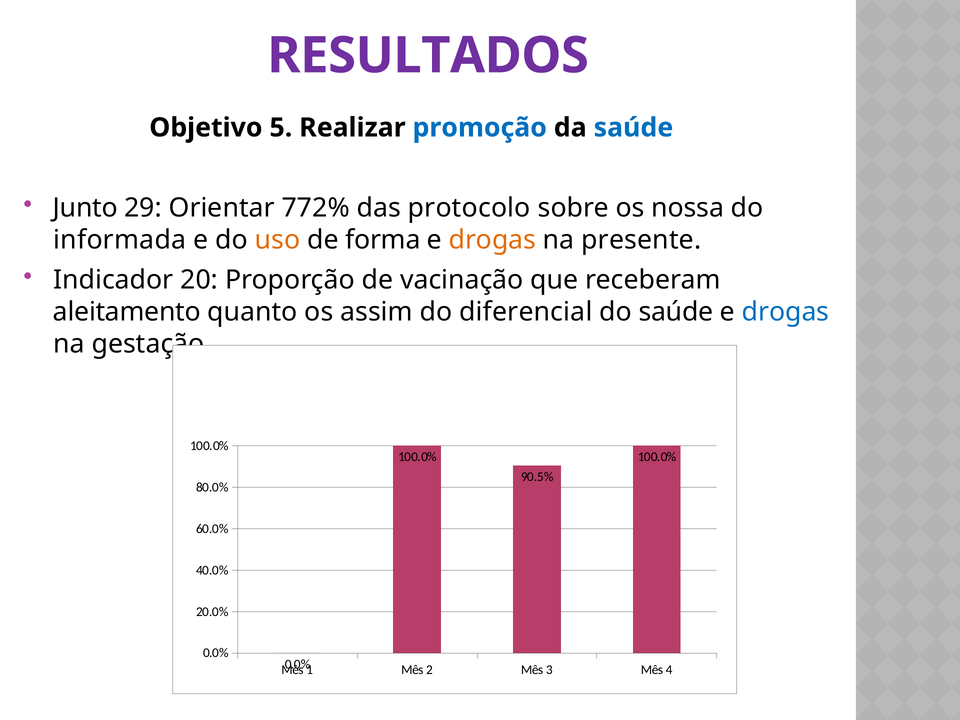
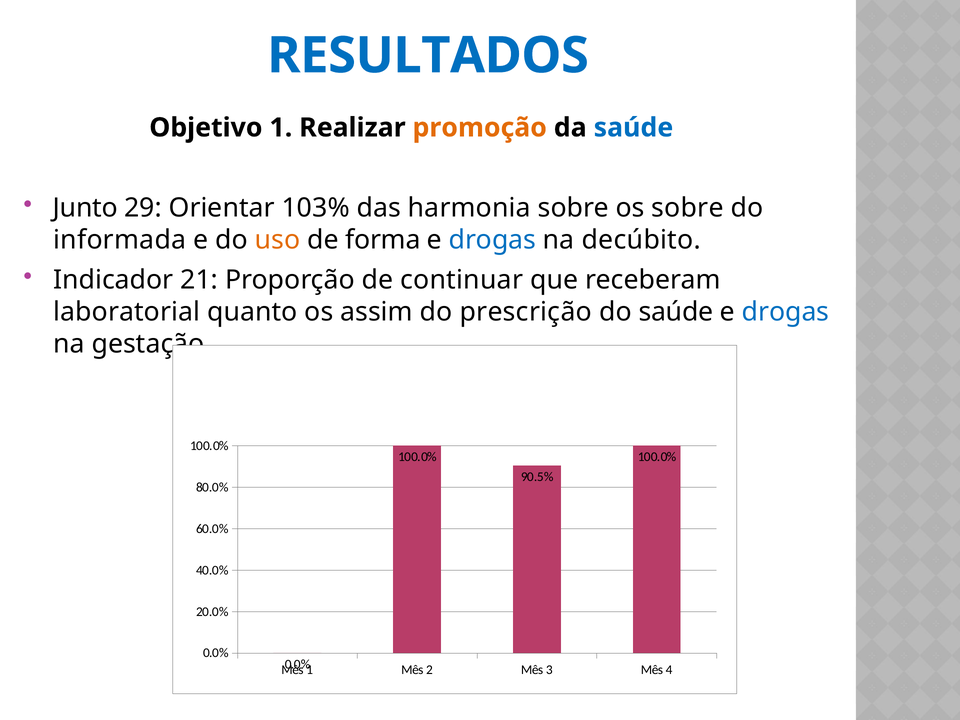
RESULTADOS colour: purple -> blue
Objetivo 5: 5 -> 1
promoção colour: blue -> orange
772%: 772% -> 103%
protocolo: protocolo -> harmonia
os nossa: nossa -> sobre
drogas at (492, 240) colour: orange -> blue
presente: presente -> decúbito
20: 20 -> 21
vacinação: vacinação -> continuar
aleitamento: aleitamento -> laboratorial
diferencial: diferencial -> prescrição
